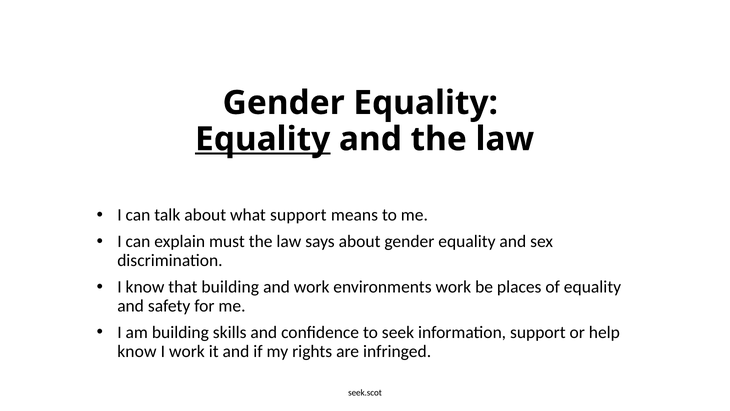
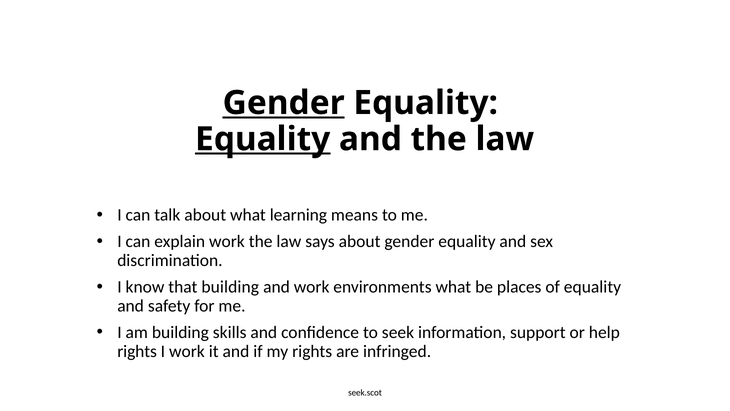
Gender at (284, 103) underline: none -> present
what support: support -> learning
explain must: must -> work
environments work: work -> what
know at (137, 351): know -> rights
